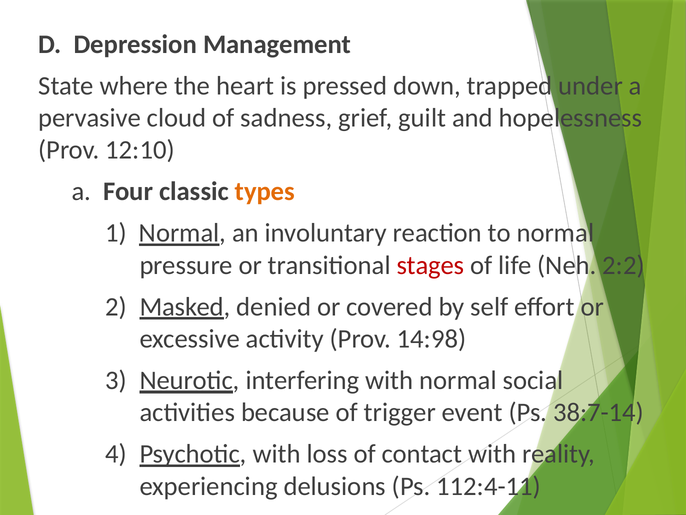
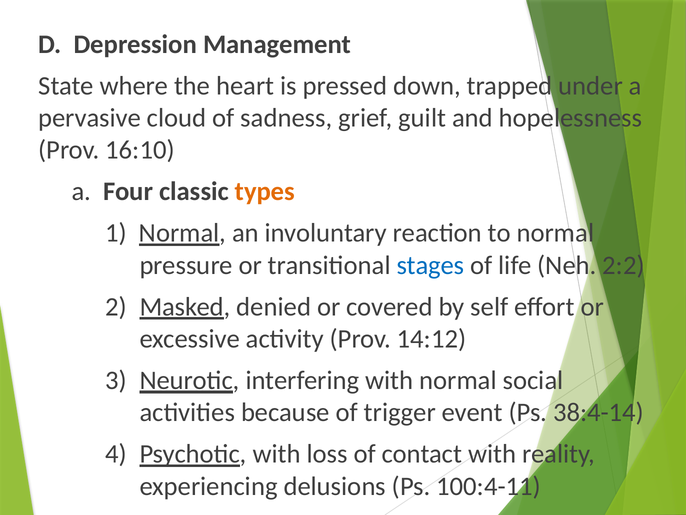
12:10: 12:10 -> 16:10
stages colour: red -> blue
14:98: 14:98 -> 14:12
38:7-14: 38:7-14 -> 38:4-14
112:4-11: 112:4-11 -> 100:4-11
